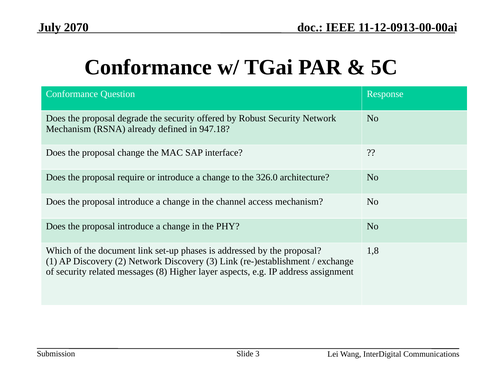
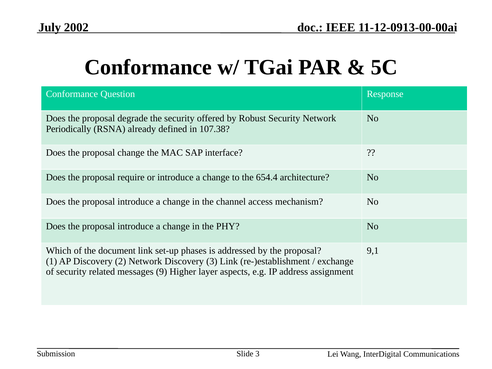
2070: 2070 -> 2002
Mechanism at (68, 129): Mechanism -> Periodically
947.18: 947.18 -> 107.38
326.0: 326.0 -> 654.4
1,8: 1,8 -> 9,1
8: 8 -> 9
